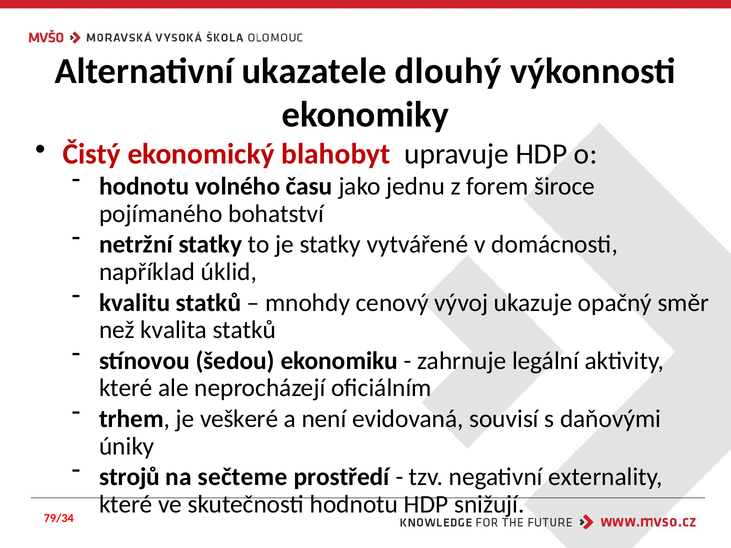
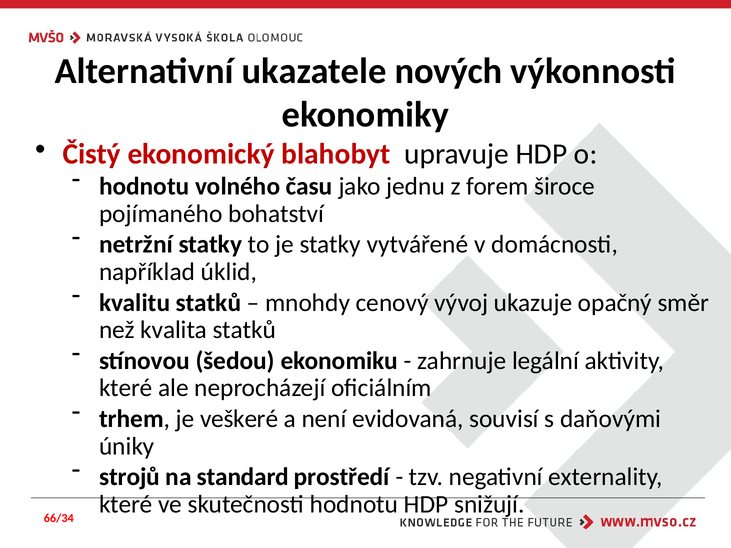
dlouhý: dlouhý -> nových
sečteme: sečteme -> standard
79/34: 79/34 -> 66/34
